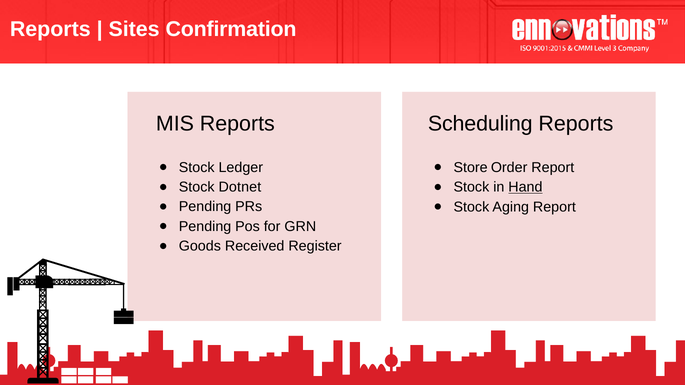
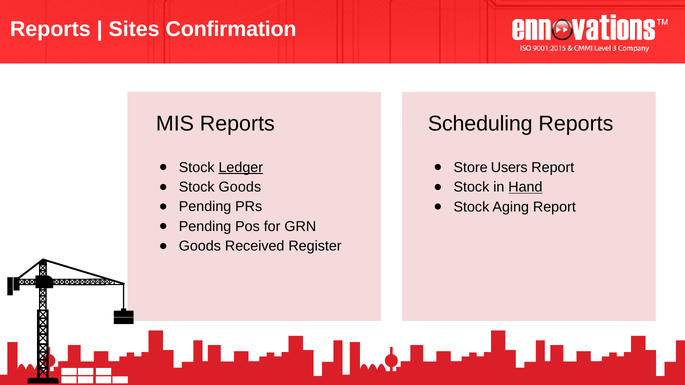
Ledger underline: none -> present
Order: Order -> Users
Stock Dotnet: Dotnet -> Goods
